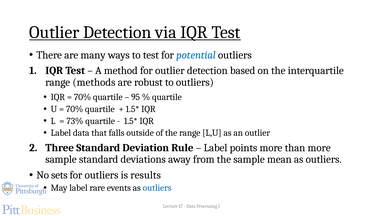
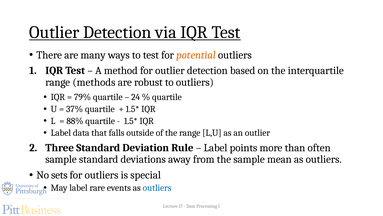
potential colour: blue -> orange
70% at (83, 97): 70% -> 79%
95: 95 -> 24
70% at (75, 109): 70% -> 37%
73%: 73% -> 88%
than more: more -> often
results: results -> special
